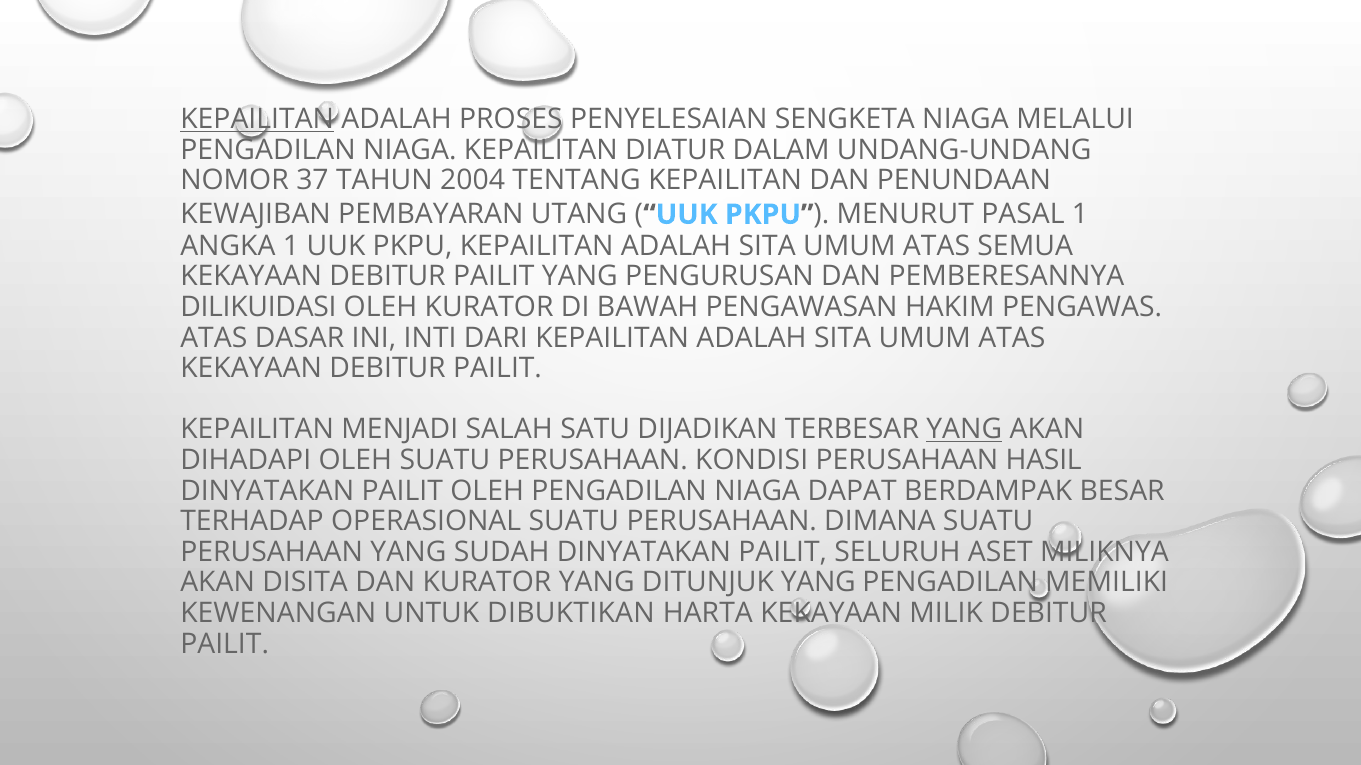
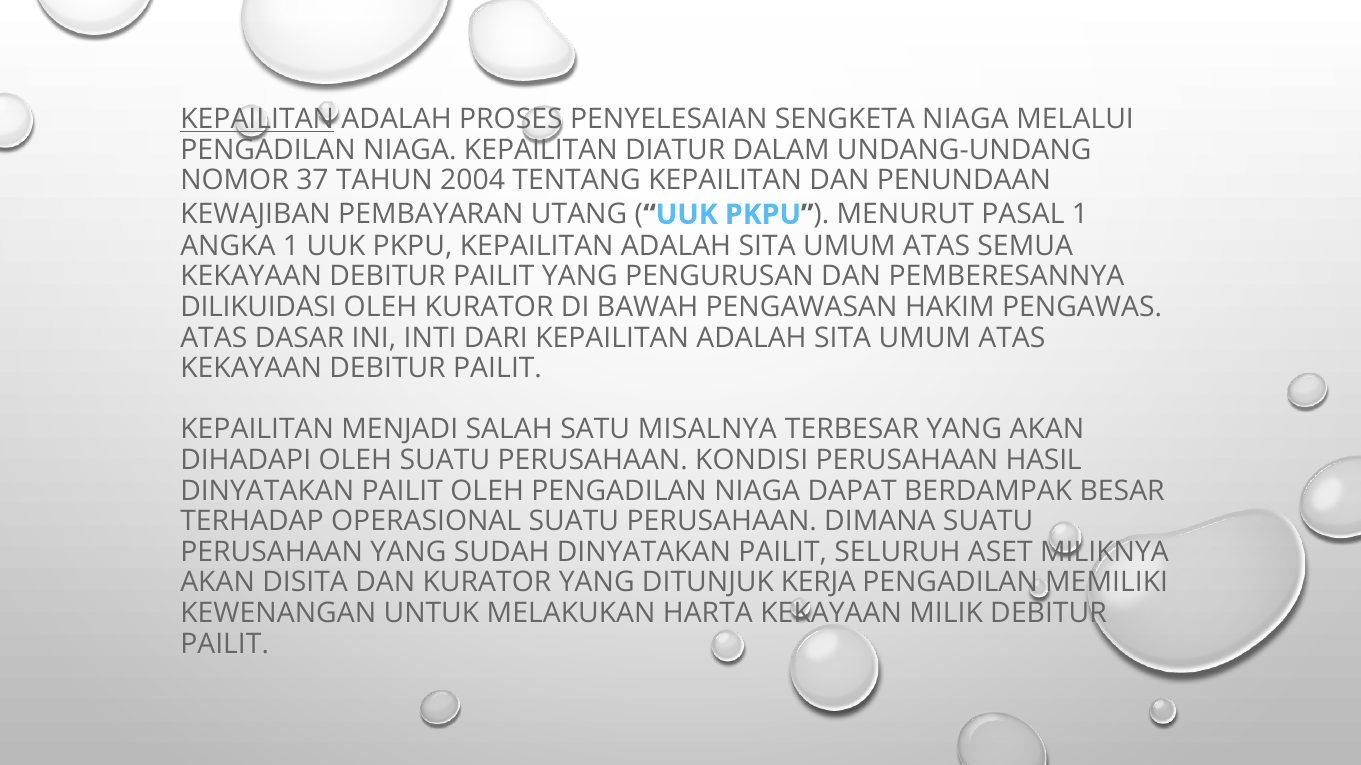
DIJADIKAN: DIJADIKAN -> MISALNYA
YANG at (964, 430) underline: present -> none
DITUNJUK YANG: YANG -> KERJA
DIBUKTIKAN: DIBUKTIKAN -> MELAKUKAN
